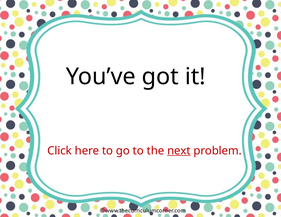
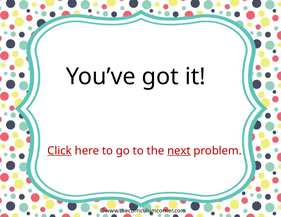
Click underline: none -> present
